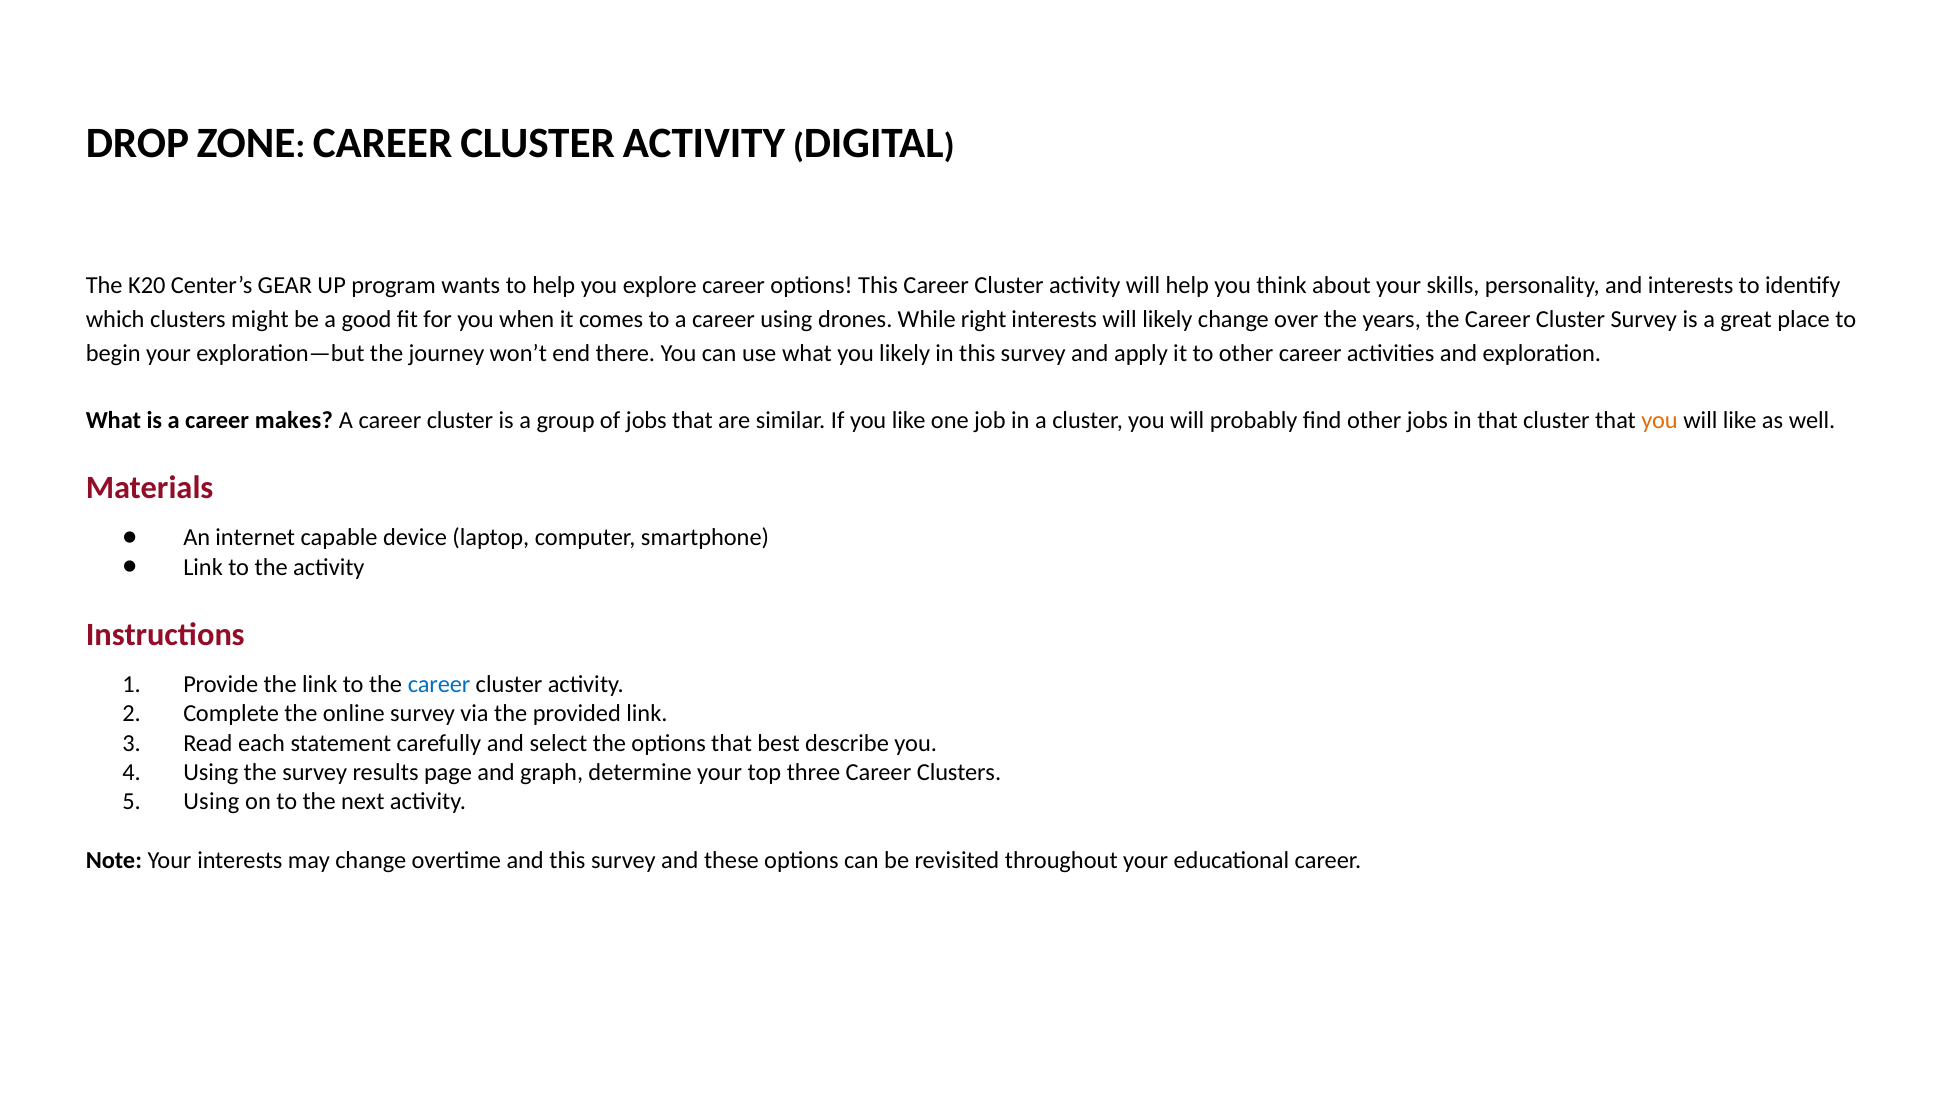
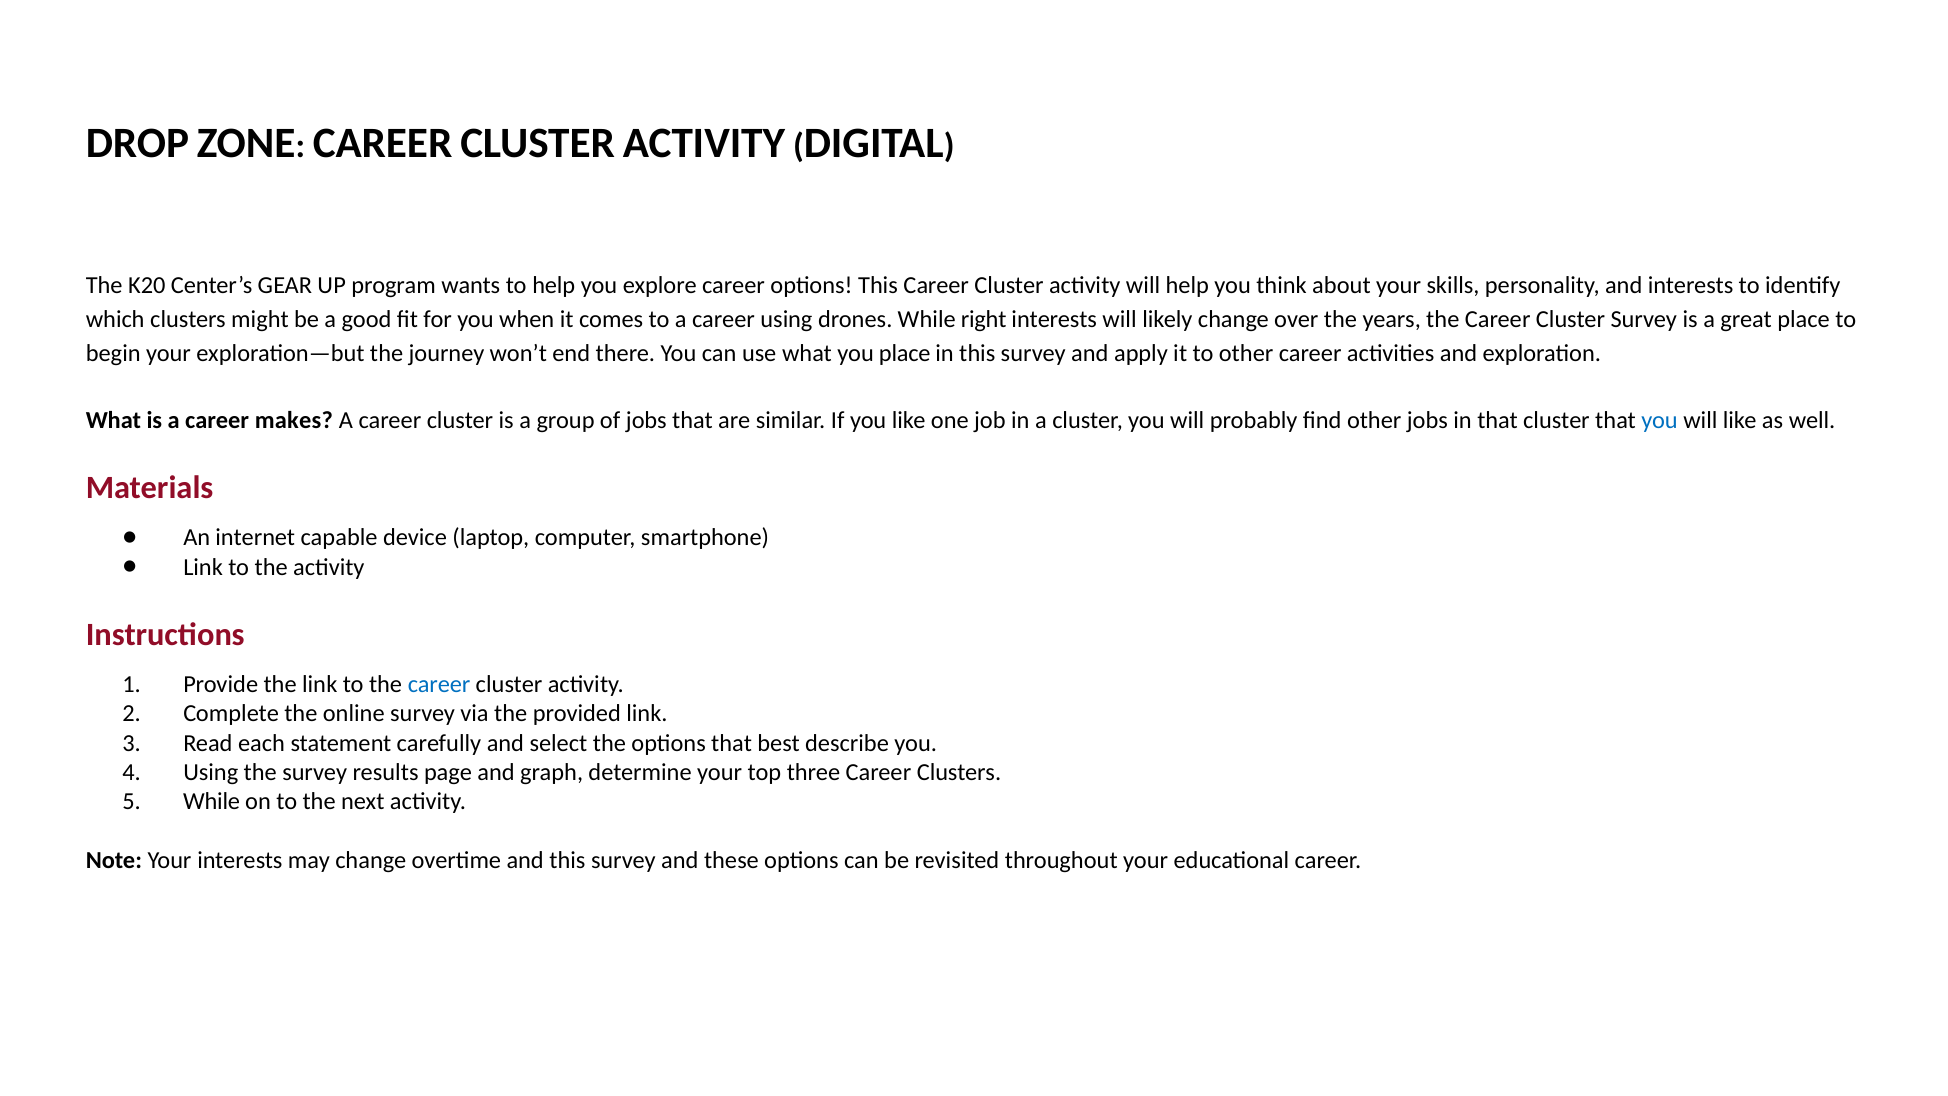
you likely: likely -> place
you at (1660, 420) colour: orange -> blue
Using at (211, 802): Using -> While
